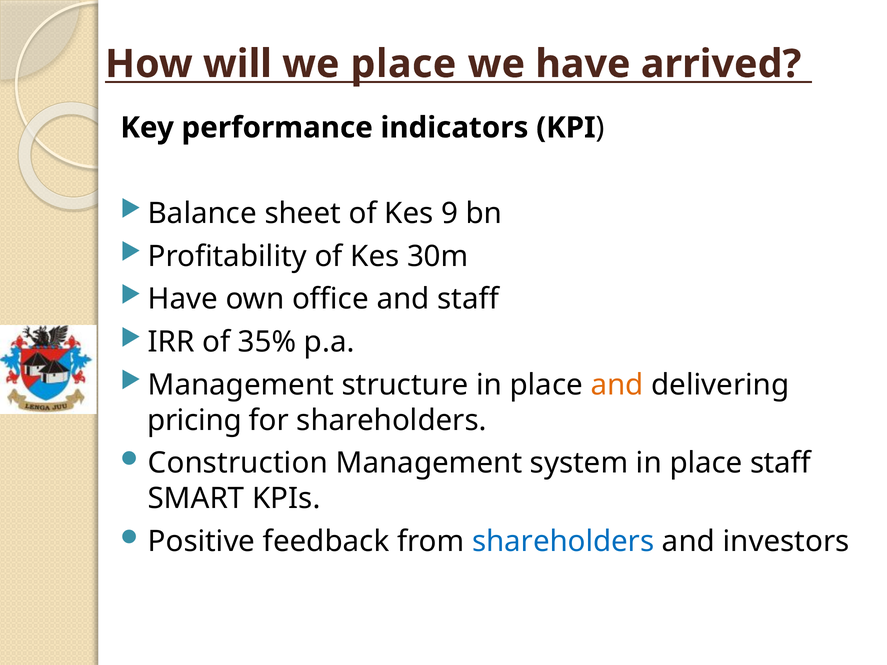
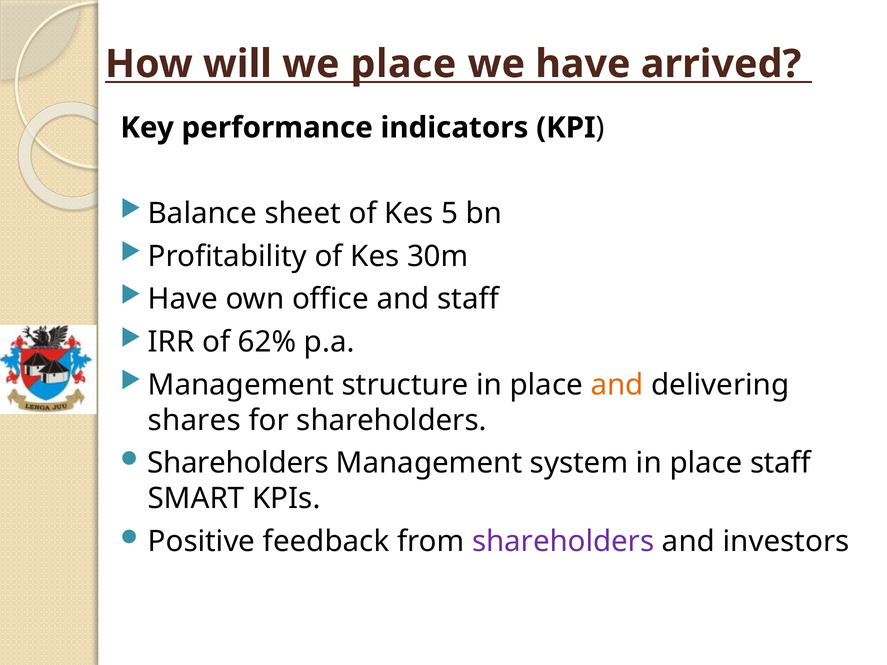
9: 9 -> 5
35%: 35% -> 62%
pricing: pricing -> shares
Construction at (238, 463): Construction -> Shareholders
shareholders at (563, 542) colour: blue -> purple
